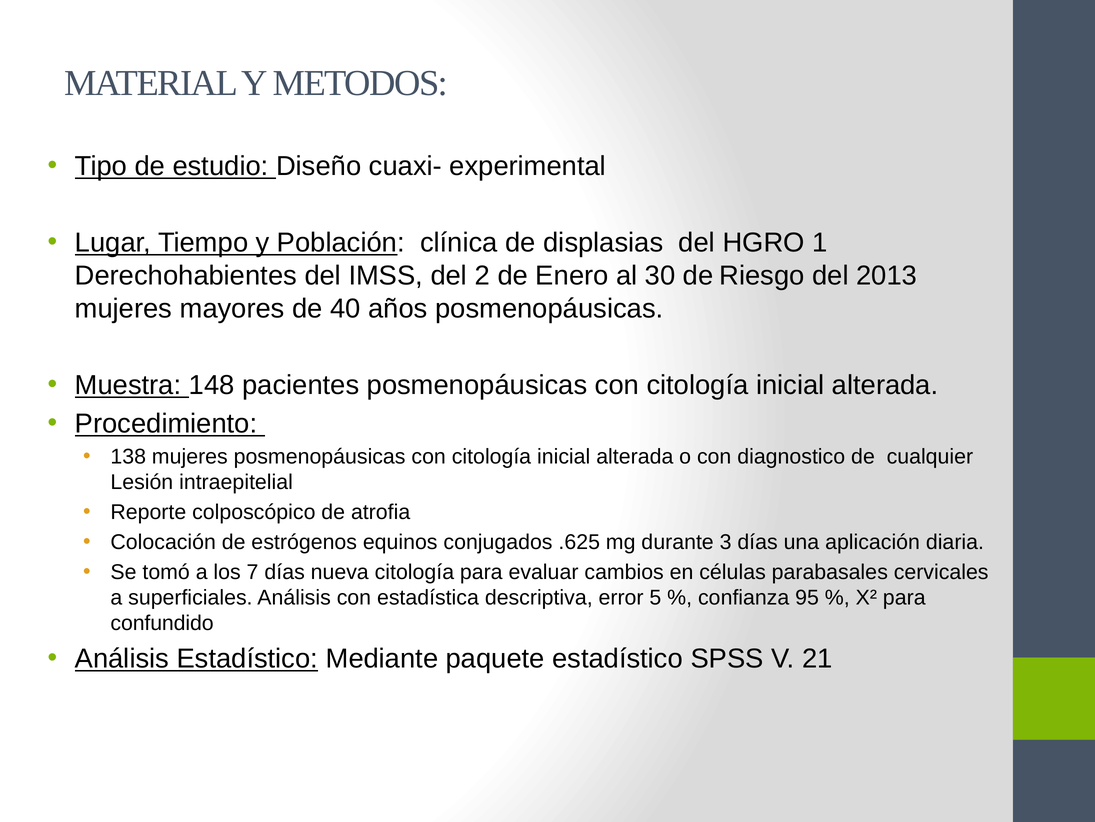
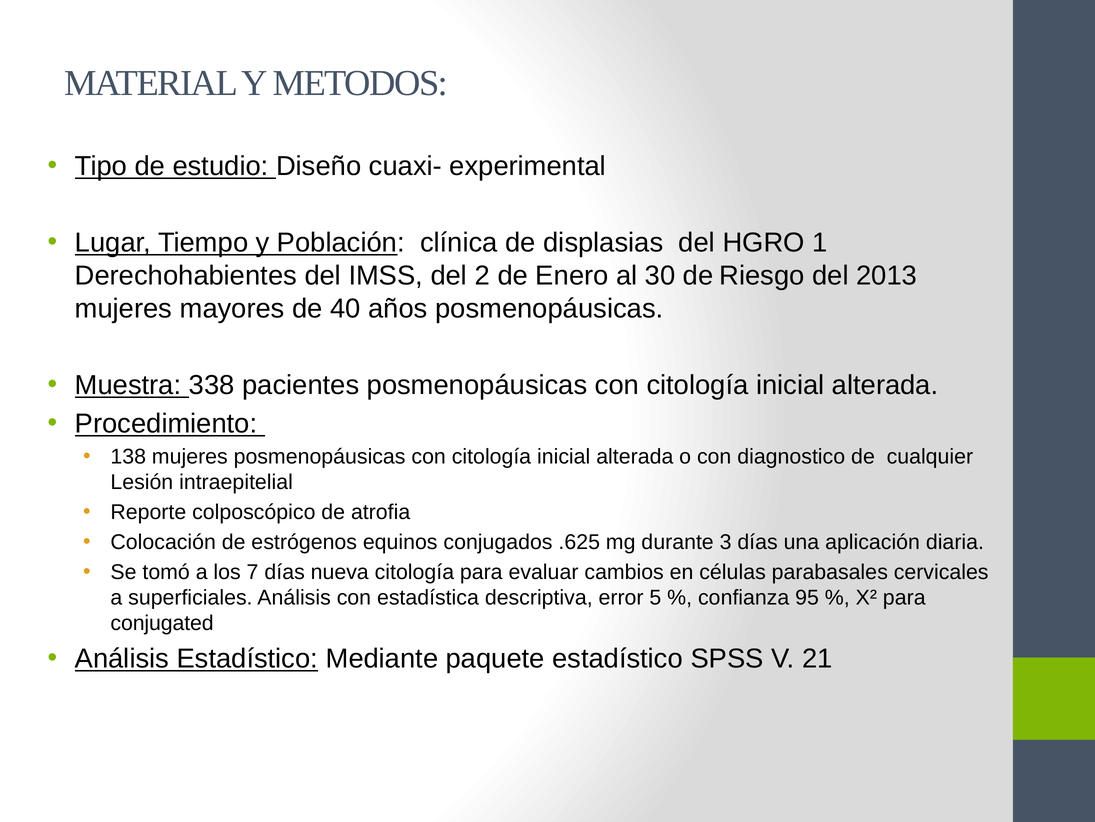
148: 148 -> 338
confundido: confundido -> conjugated
